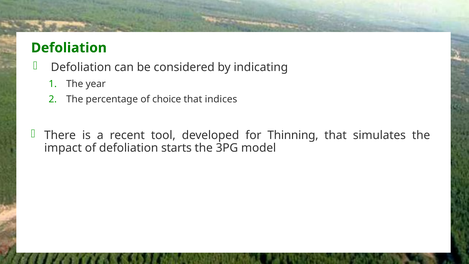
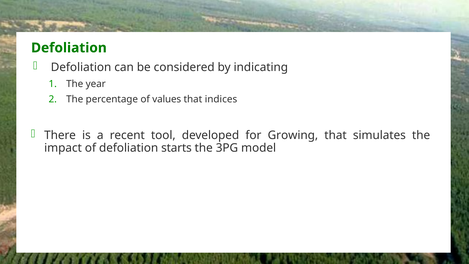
choice: choice -> values
Thinning: Thinning -> Growing
